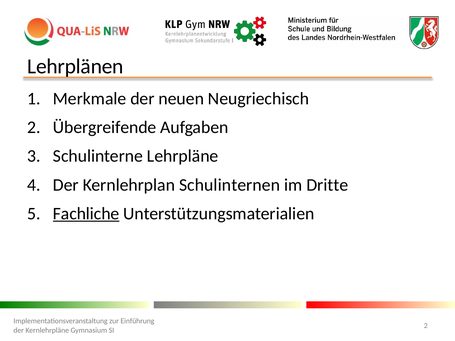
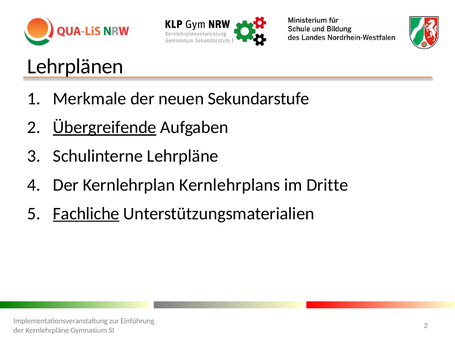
Neugriechisch: Neugriechisch -> Sekundarstufe
Übergreifende underline: none -> present
Schulinternen: Schulinternen -> Kernlehrplans
